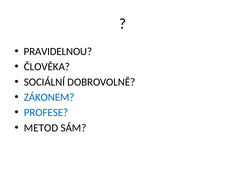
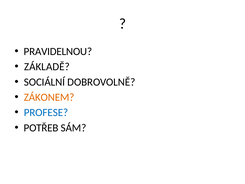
ČLOVĚKA: ČLOVĚKA -> ZÁKLADĚ
ZÁKONEM colour: blue -> orange
METOD: METOD -> POTŘEB
